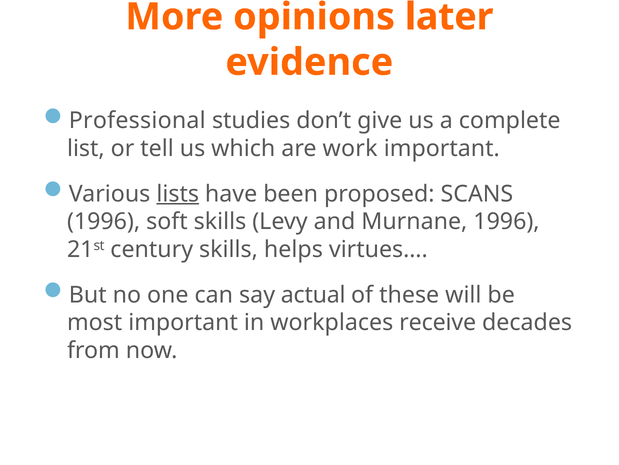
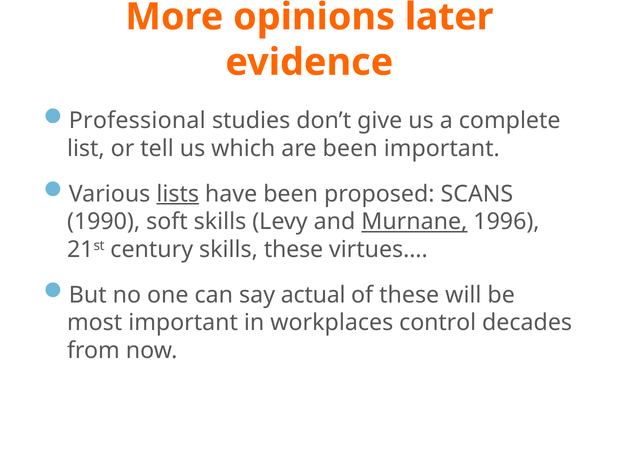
are work: work -> been
1996 at (104, 221): 1996 -> 1990
Murnane underline: none -> present
skills helps: helps -> these
receive: receive -> control
